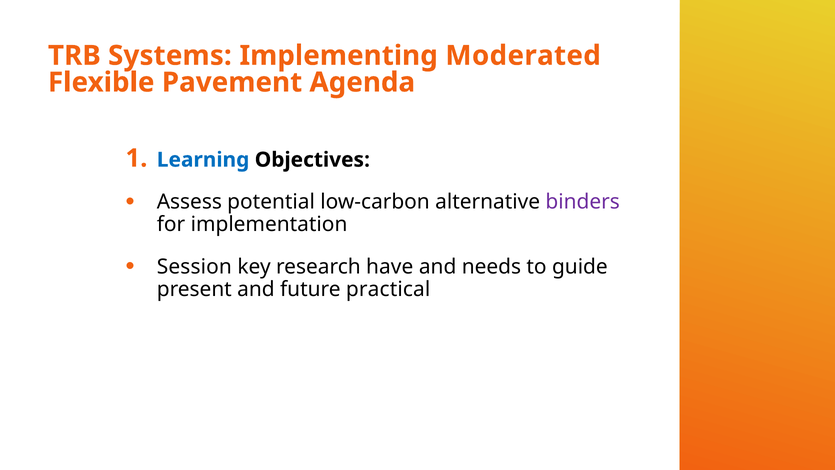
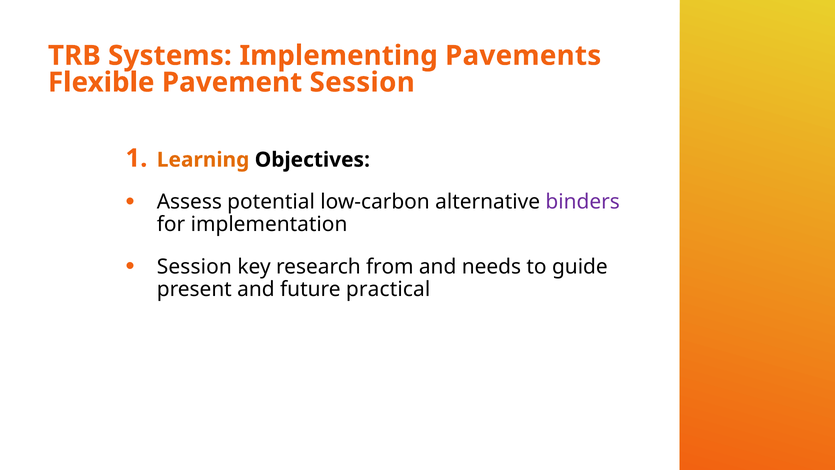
Moderated: Moderated -> Pavements
Pavement Agenda: Agenda -> Session
Learning colour: blue -> orange
have: have -> from
